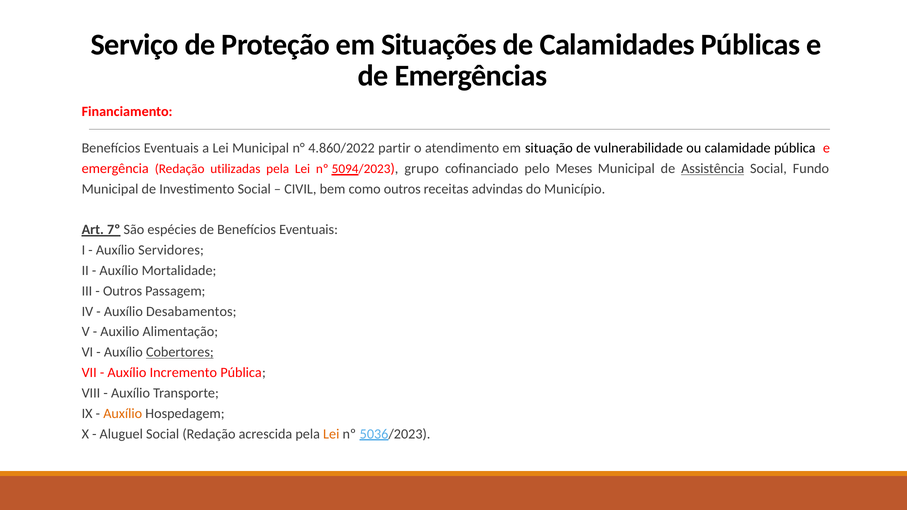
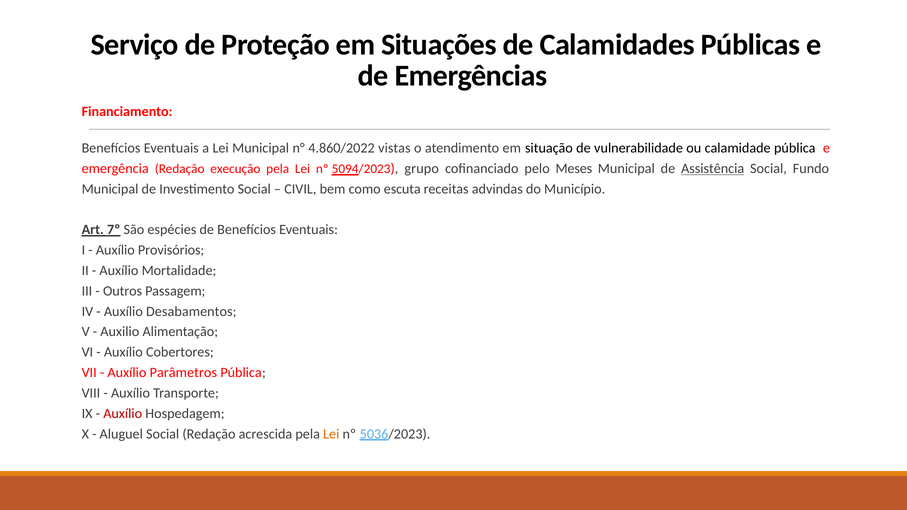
partir: partir -> vistas
utilizadas: utilizadas -> execução
como outros: outros -> escuta
Servidores: Servidores -> Provisórios
Cobertores underline: present -> none
Incremento: Incremento -> Parâmetros
Auxílio at (123, 414) colour: orange -> red
